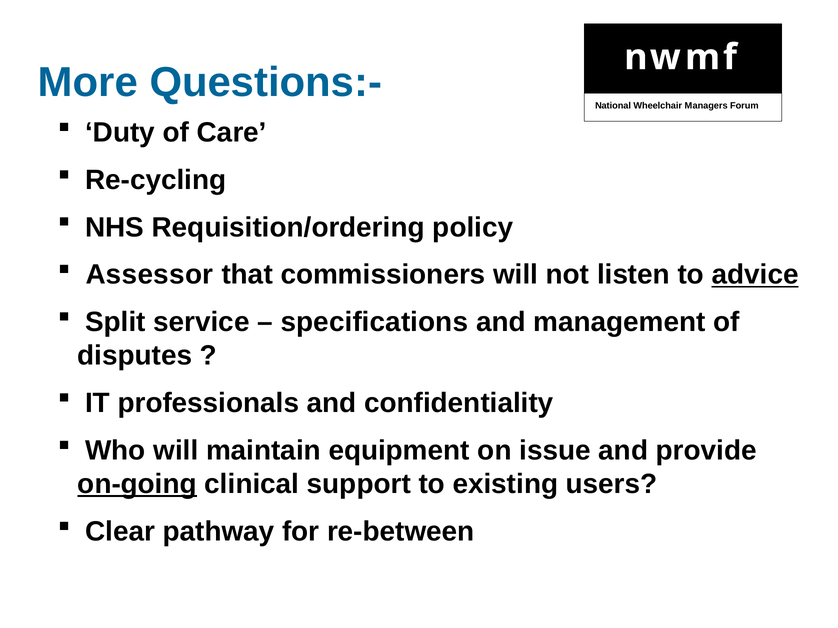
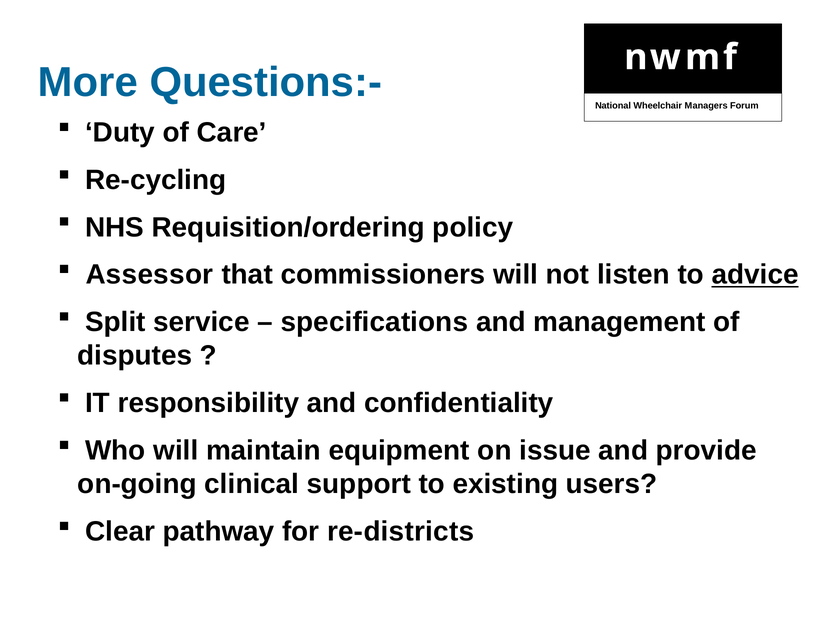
professionals: professionals -> responsibility
on-going underline: present -> none
re-between: re-between -> re-districts
